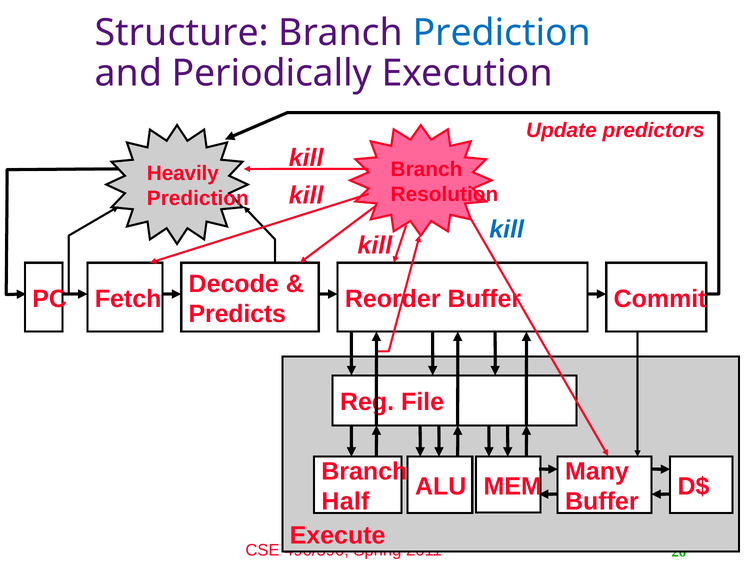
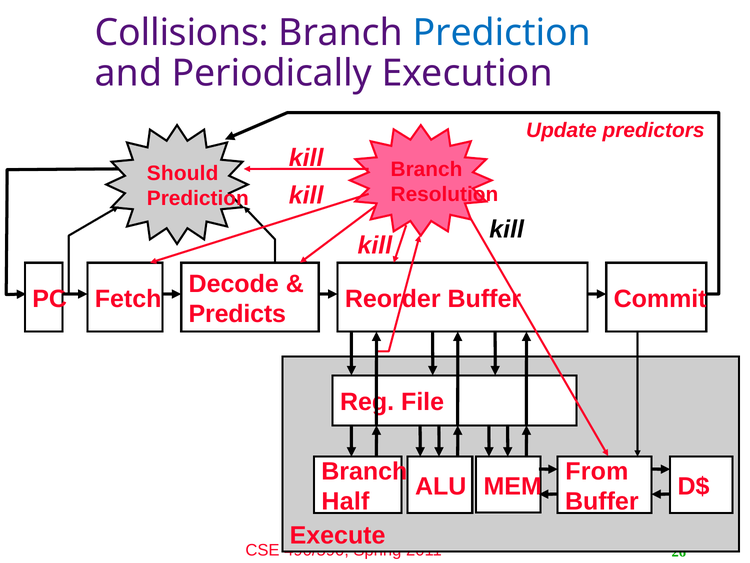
Structure: Structure -> Collisions
Heavily: Heavily -> Should
kill at (507, 229) colour: blue -> black
Many: Many -> From
